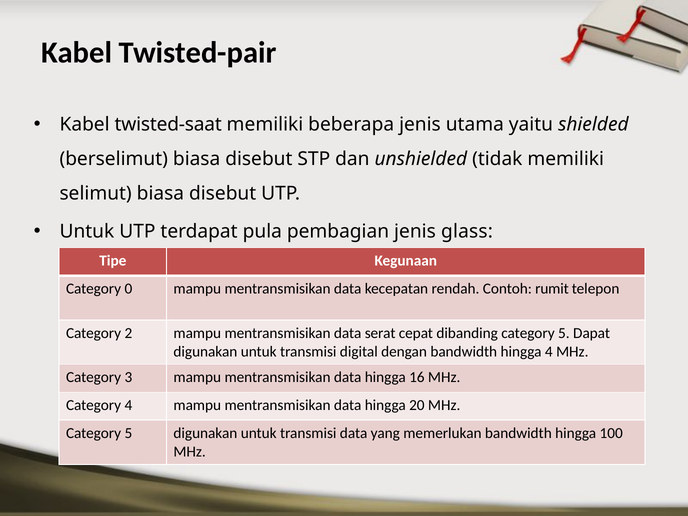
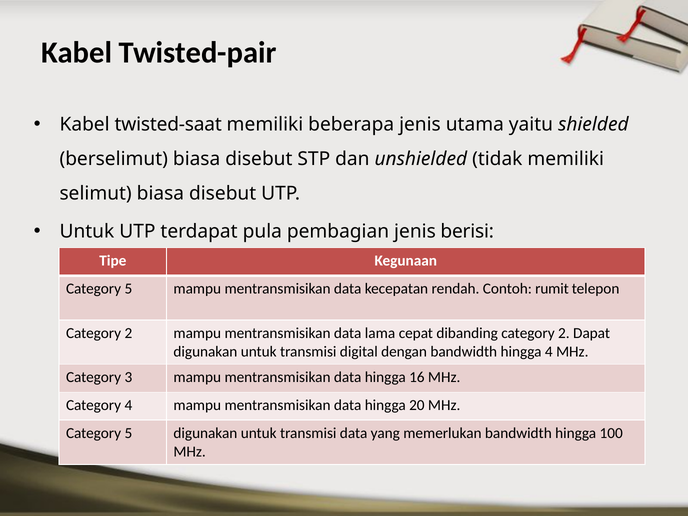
glass: glass -> berisi
0 at (128, 289): 0 -> 5
serat: serat -> lama
dibanding category 5: 5 -> 2
